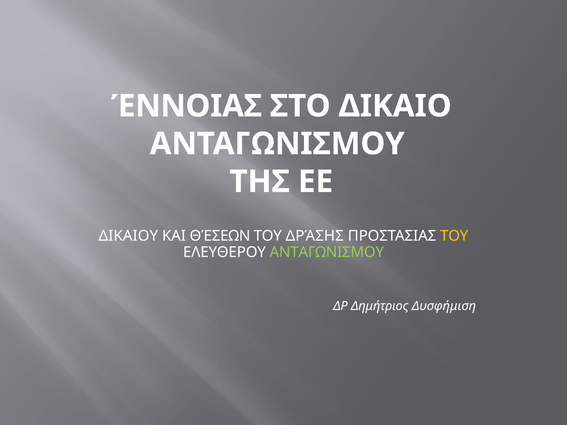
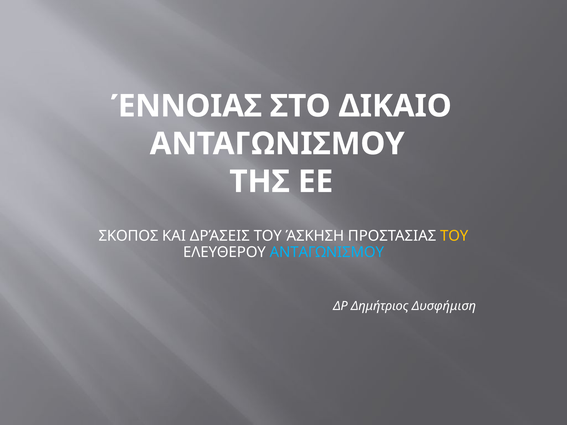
ΔΙΚΑΙΟΥ: ΔΙΚΑΙΟΥ -> ΣΚΟΠΟΣ
ΘΈΣΕΩΝ: ΘΈΣΕΩΝ -> ΔΡΆΣΕΙΣ
ΔΡΆΣΗΣ: ΔΡΆΣΗΣ -> ΆΣΚΗΣΗ
ΑΝΤΑΓΩΝΙΣΜΟΥ at (327, 252) colour: light green -> light blue
